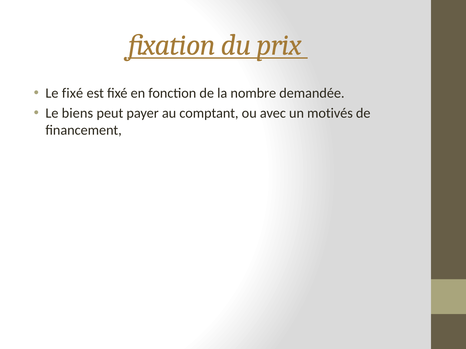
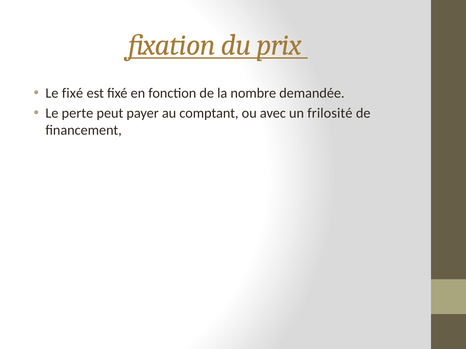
biens: biens -> perte
motivés: motivés -> frilosité
